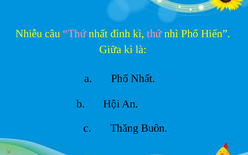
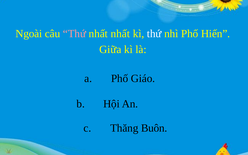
Nhiễu: Nhiễu -> Ngoài
nhất đình: đình -> nhất
thứ at (154, 34) colour: pink -> white
Phố Nhất: Nhất -> Giáo
